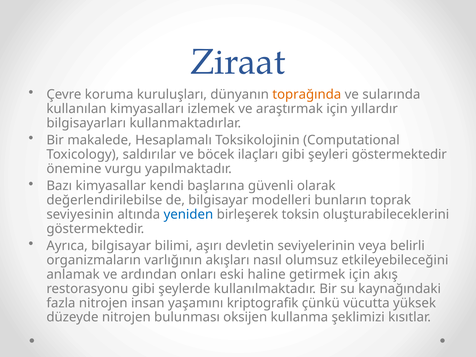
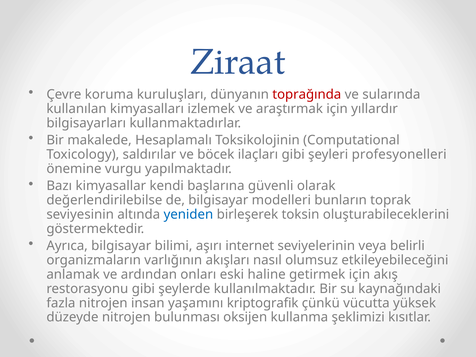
toprağında colour: orange -> red
şeyleri göstermektedir: göstermektedir -> profesyonelleri
devletin: devletin -> internet
